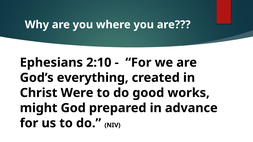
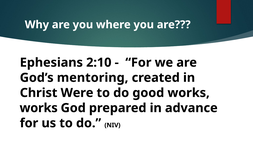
everything: everything -> mentoring
might at (39, 108): might -> works
